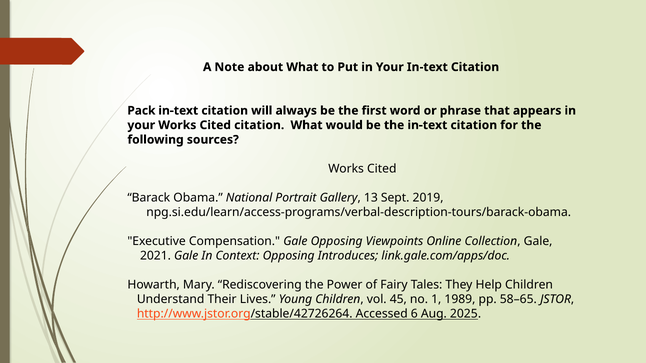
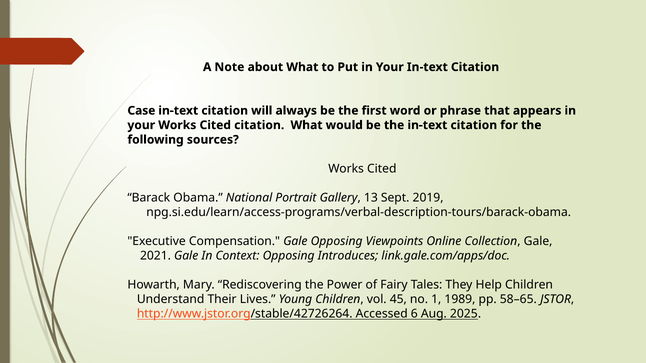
Pack: Pack -> Case
